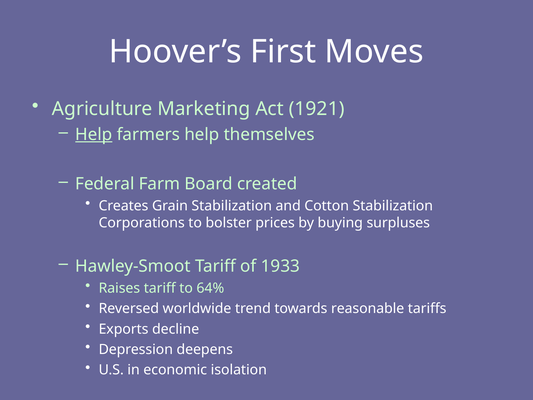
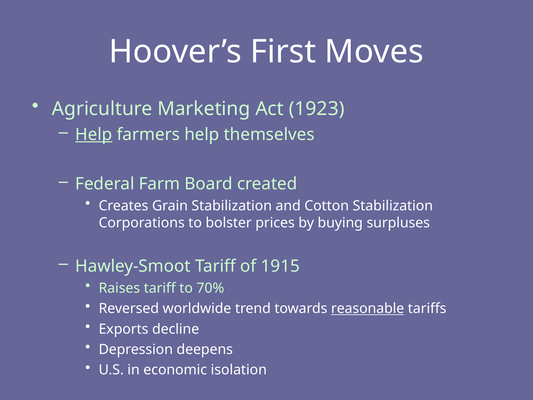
1921: 1921 -> 1923
1933: 1933 -> 1915
64%: 64% -> 70%
reasonable underline: none -> present
